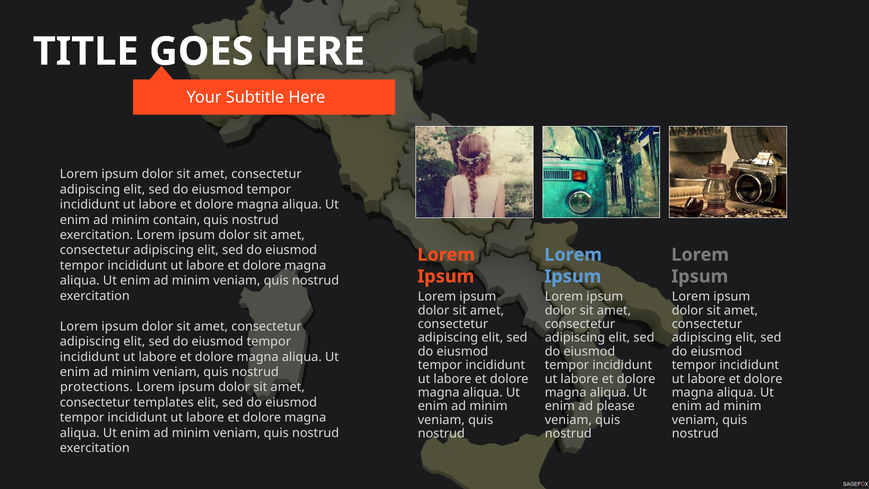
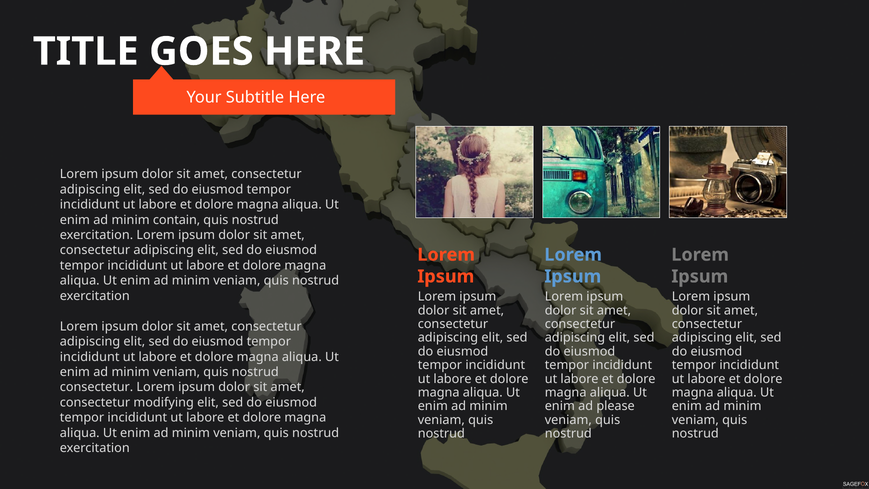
protections at (96, 387): protections -> consectetur
templates: templates -> modifying
